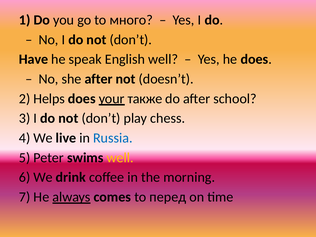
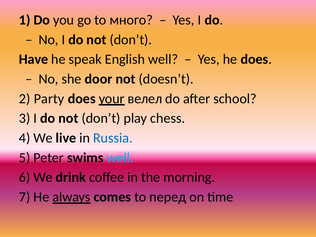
she after: after -> door
Helps: Helps -> Party
также: также -> велел
well at (120, 158) colour: yellow -> light blue
